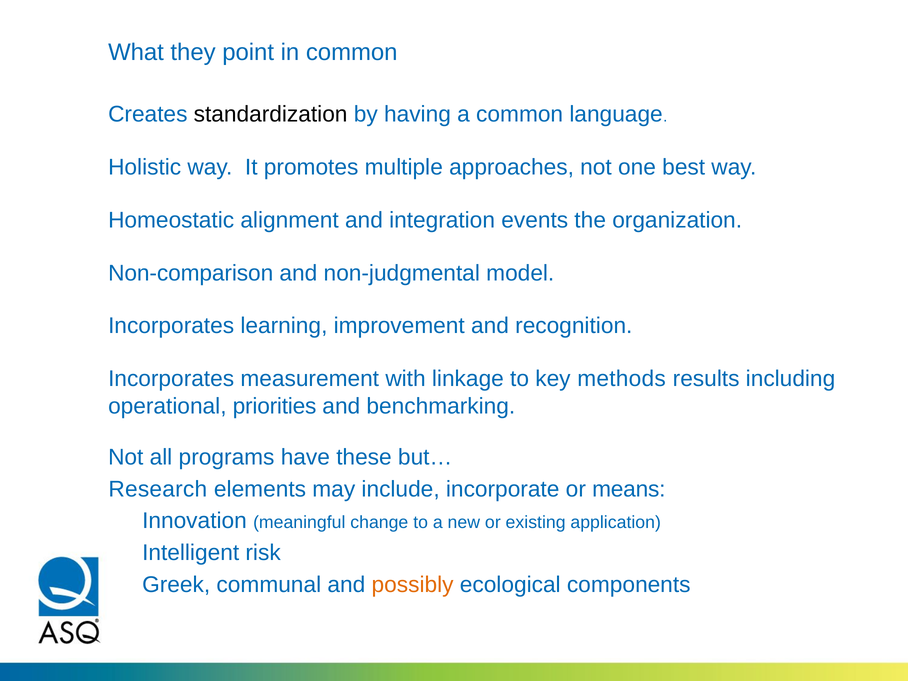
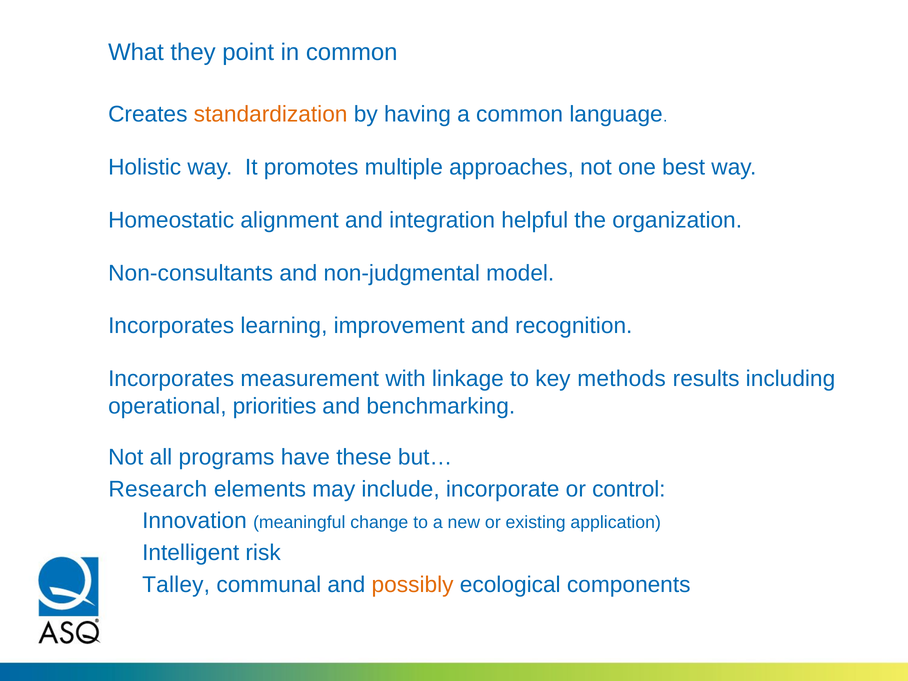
standardization colour: black -> orange
events: events -> helpful
Non-comparison: Non-comparison -> Non-consultants
means: means -> control
Greek: Greek -> Talley
